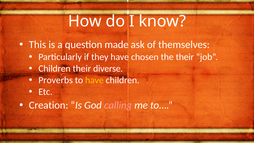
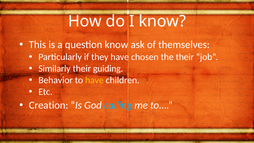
question made: made -> know
Children at (54, 68): Children -> Similarly
diverse: diverse -> guiding
Proverbs: Proverbs -> Behavior
calling colour: pink -> light blue
